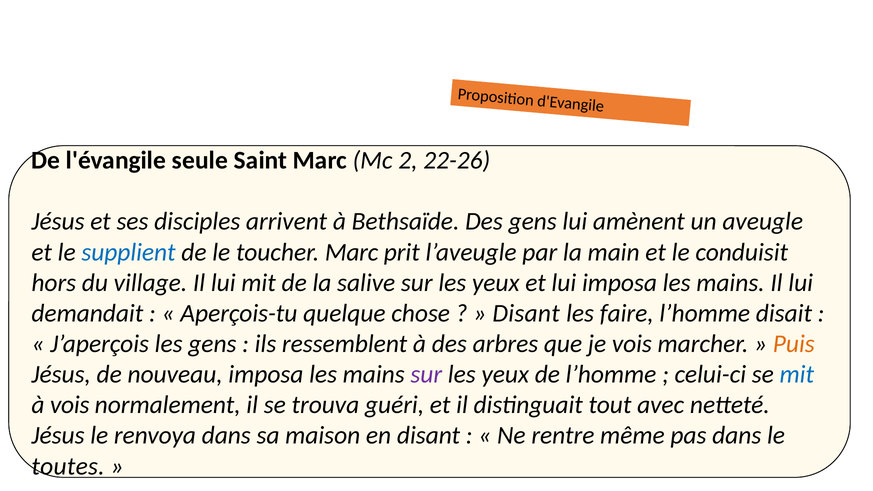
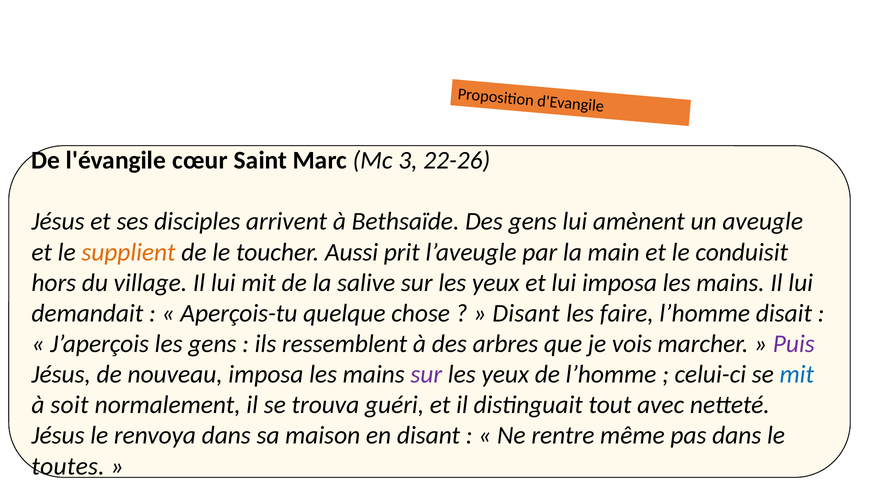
seule: seule -> cœur
2: 2 -> 3
supplient colour: blue -> orange
toucher Marc: Marc -> Aussi
Puis colour: orange -> purple
à vois: vois -> soit
